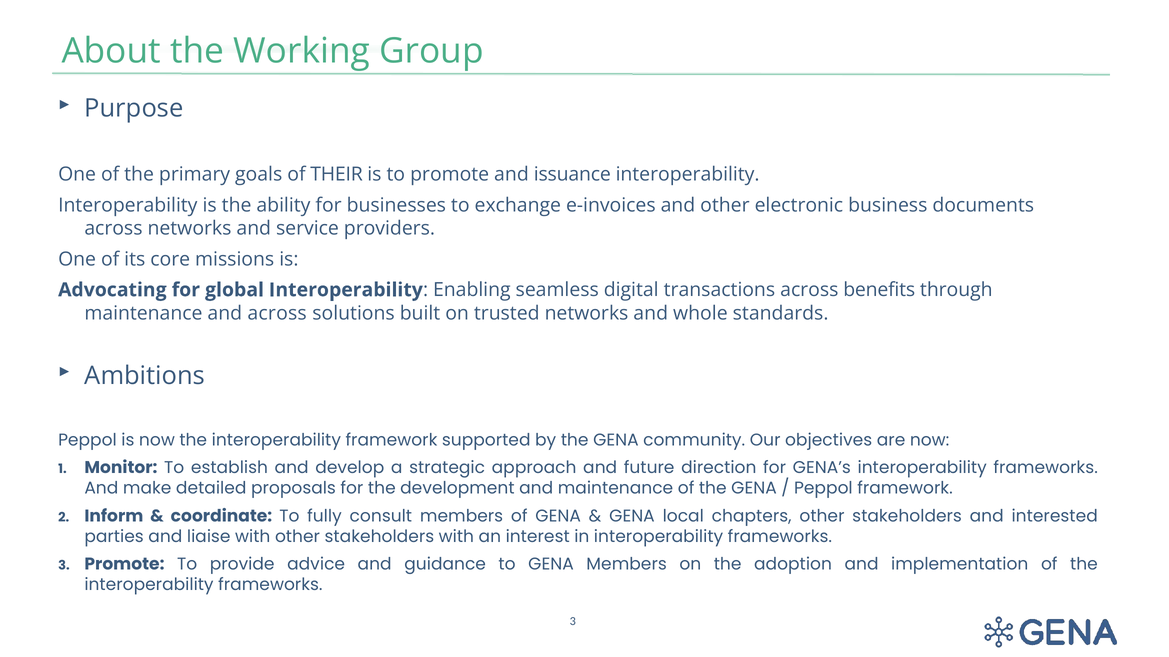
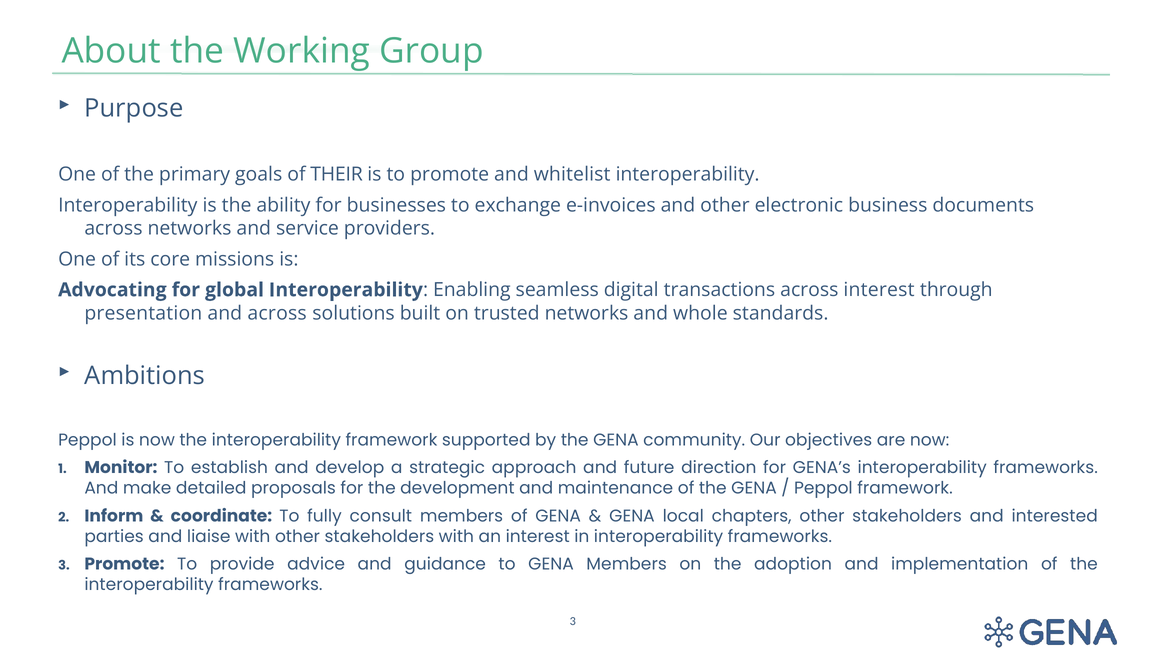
issuance: issuance -> whitelist
across benefits: benefits -> interest
maintenance at (143, 313): maintenance -> presentation
